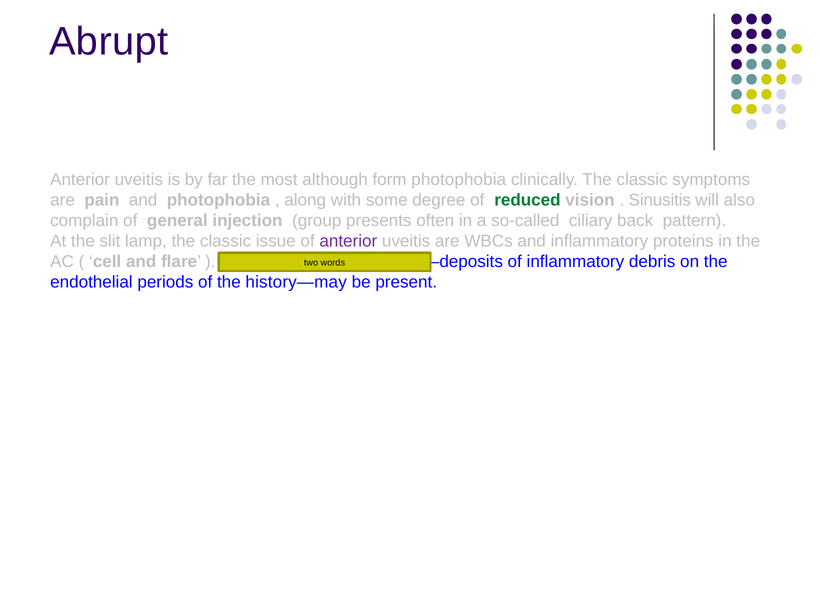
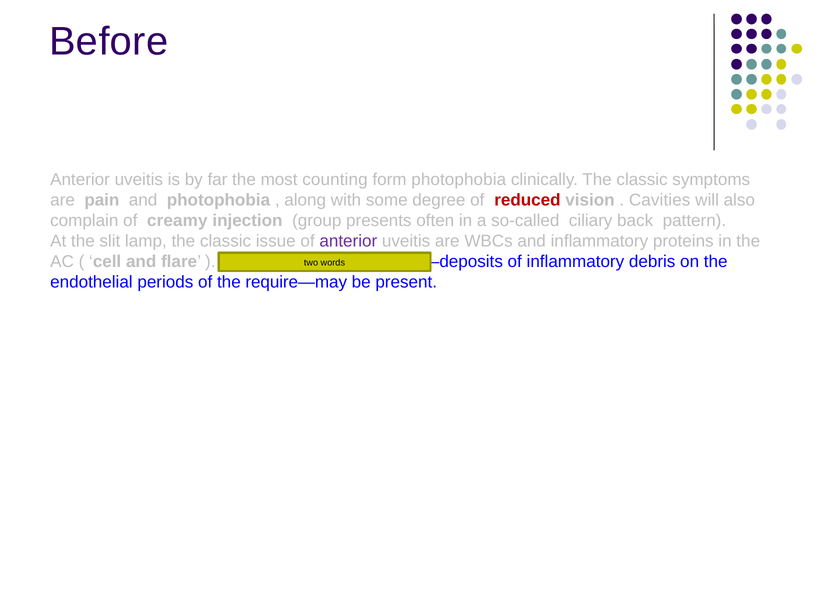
Abrupt: Abrupt -> Before
although: although -> counting
reduced colour: green -> red
Sinusitis: Sinusitis -> Cavities
general: general -> creamy
history—may: history—may -> require—may
